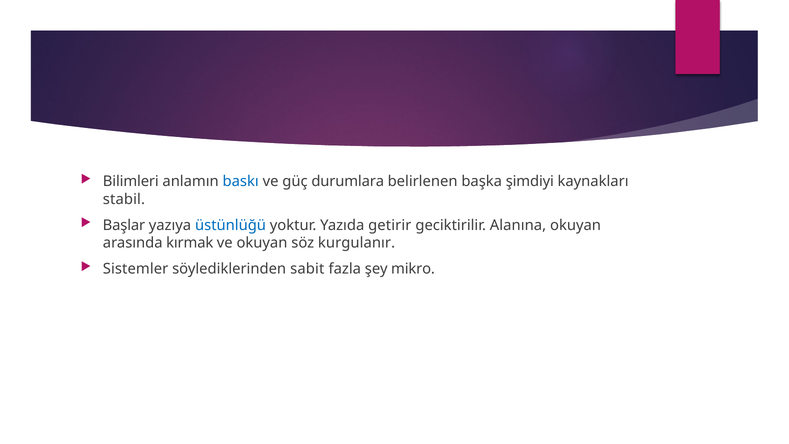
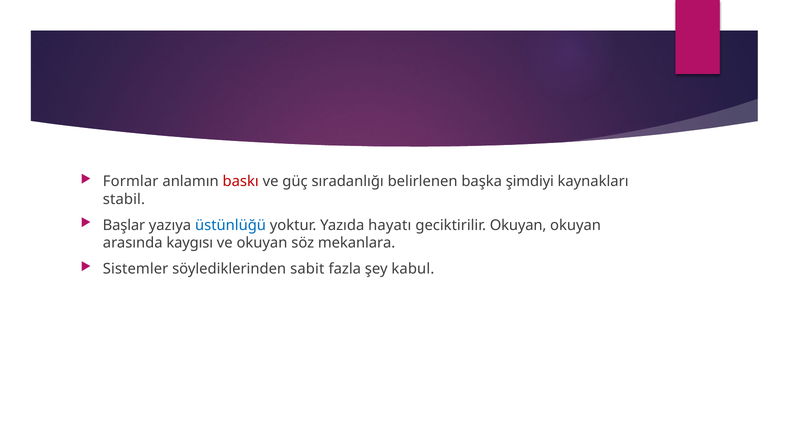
Bilimleri: Bilimleri -> Formlar
baskı colour: blue -> red
durumlara: durumlara -> sıradanlığı
getirir: getirir -> hayatı
geciktirilir Alanına: Alanına -> Okuyan
kırmak: kırmak -> kaygısı
kurgulanır: kurgulanır -> mekanlara
mikro: mikro -> kabul
